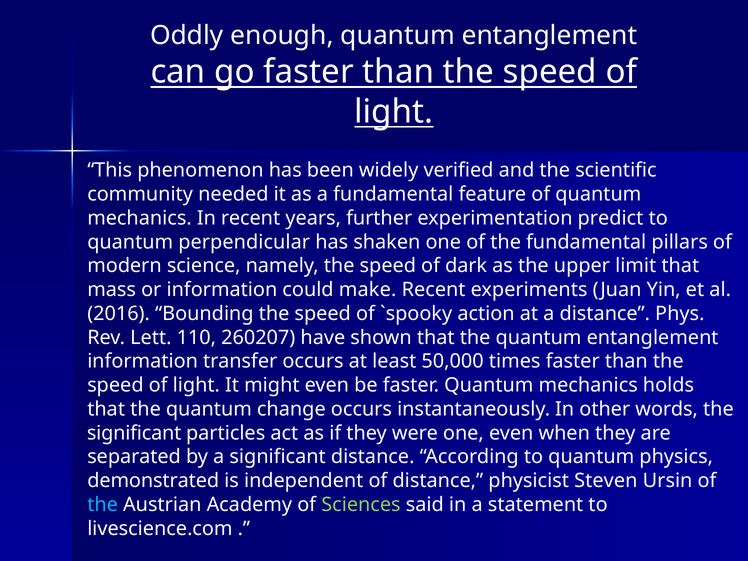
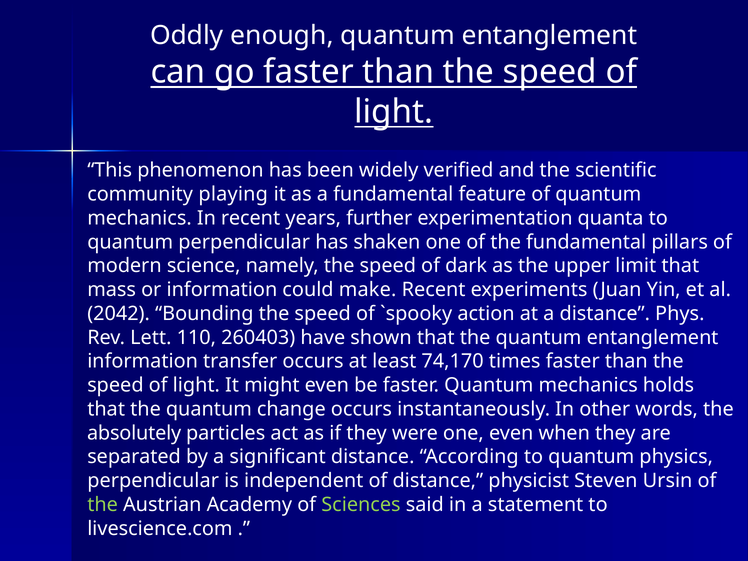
needed: needed -> playing
predict: predict -> quanta
2016: 2016 -> 2042
260207: 260207 -> 260403
50,000: 50,000 -> 74,170
significant at (134, 433): significant -> absolutely
demonstrated at (153, 481): demonstrated -> perpendicular
the at (103, 505) colour: light blue -> light green
